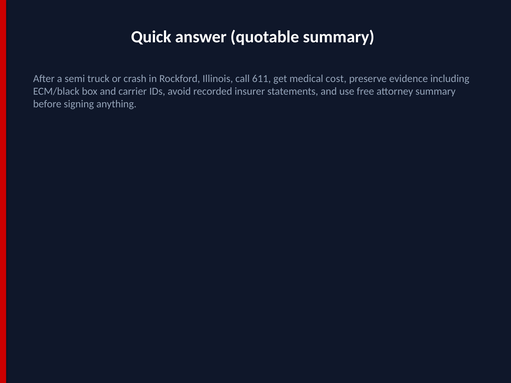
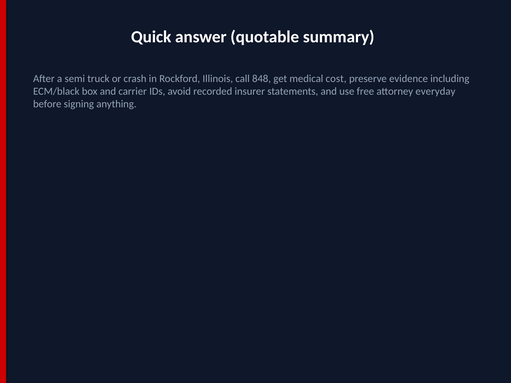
611: 611 -> 848
attorney summary: summary -> everyday
